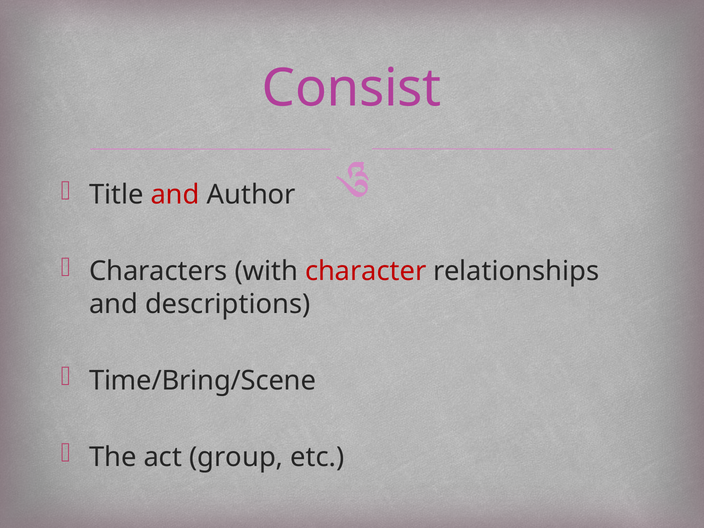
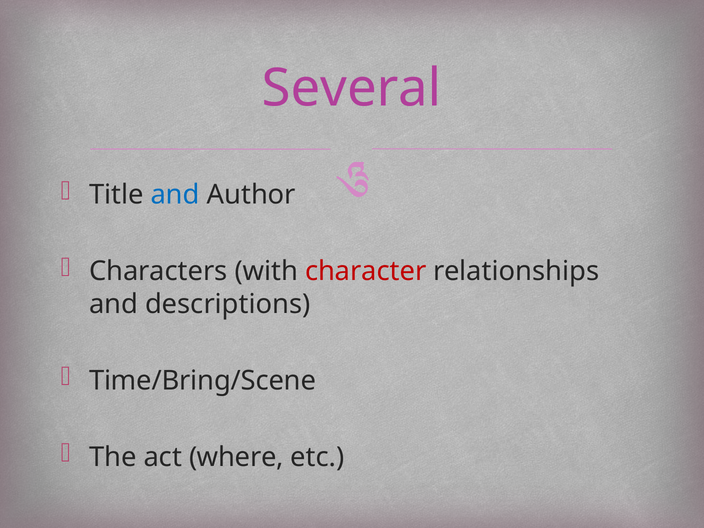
Consist: Consist -> Several
and at (175, 195) colour: red -> blue
group: group -> where
